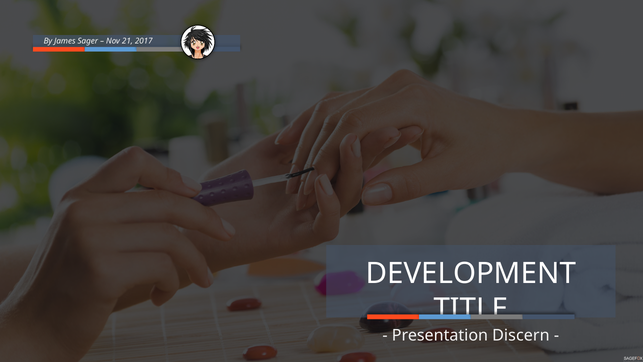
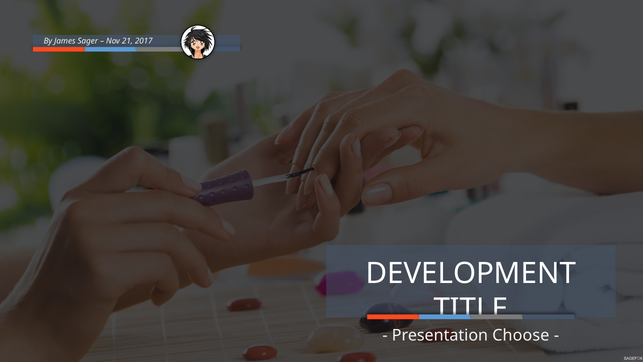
Discern: Discern -> Choose
